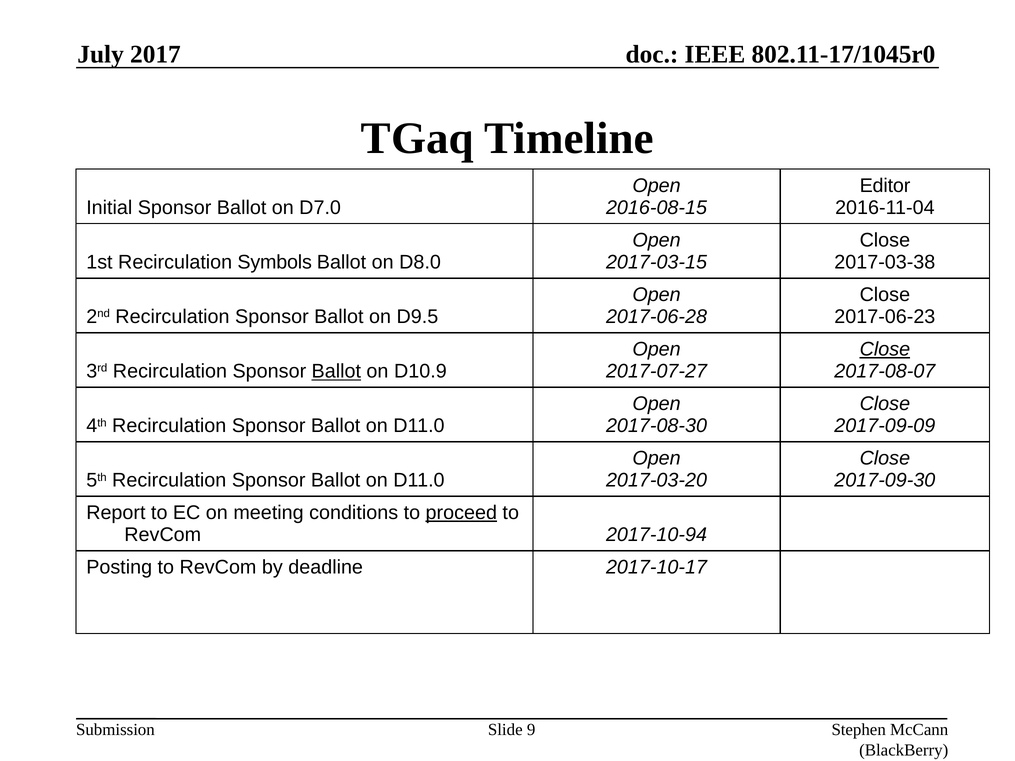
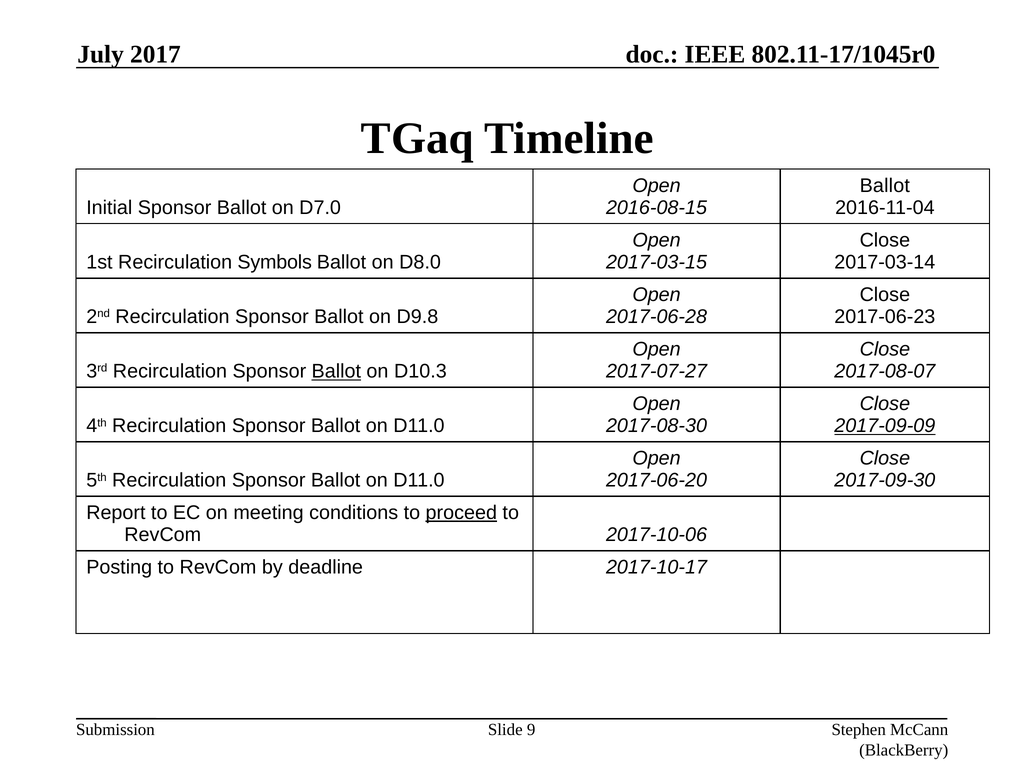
Editor at (885, 186): Editor -> Ballot
2017-03-38: 2017-03-38 -> 2017-03-14
D9.5: D9.5 -> D9.8
Close at (885, 349) underline: present -> none
D10.9: D10.9 -> D10.3
2017-09-09 underline: none -> present
2017-03-20: 2017-03-20 -> 2017-06-20
2017-10-94: 2017-10-94 -> 2017-10-06
